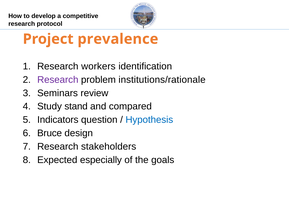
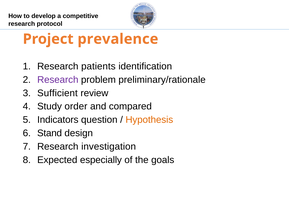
workers: workers -> patients
institutions/rationale: institutions/rationale -> preliminary/rationale
Seminars: Seminars -> Sufficient
stand: stand -> order
Hypothesis colour: blue -> orange
Bruce: Bruce -> Stand
stakeholders: stakeholders -> investigation
